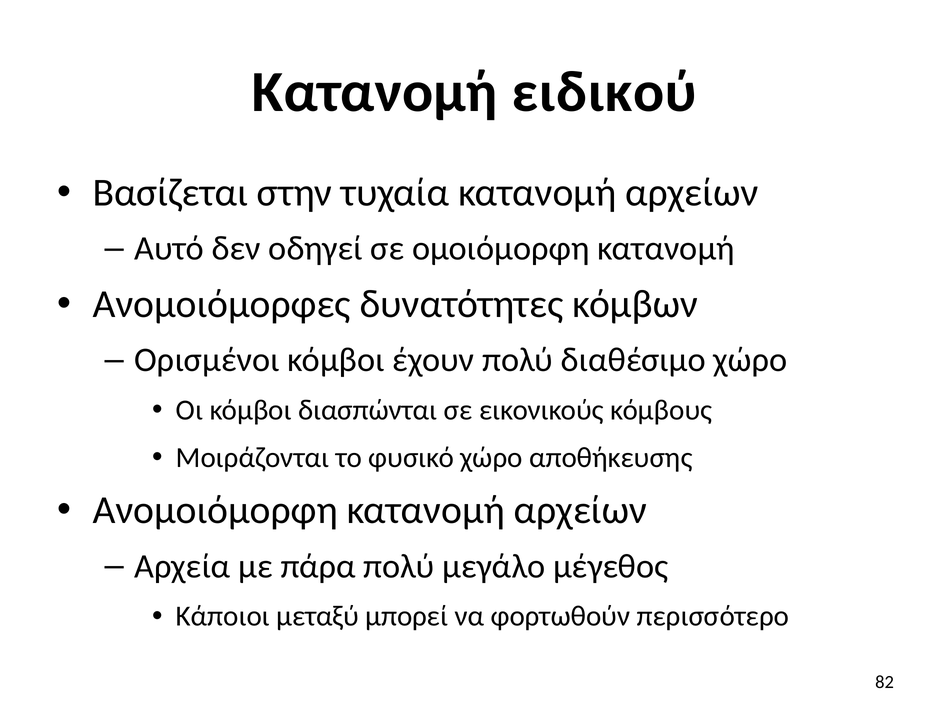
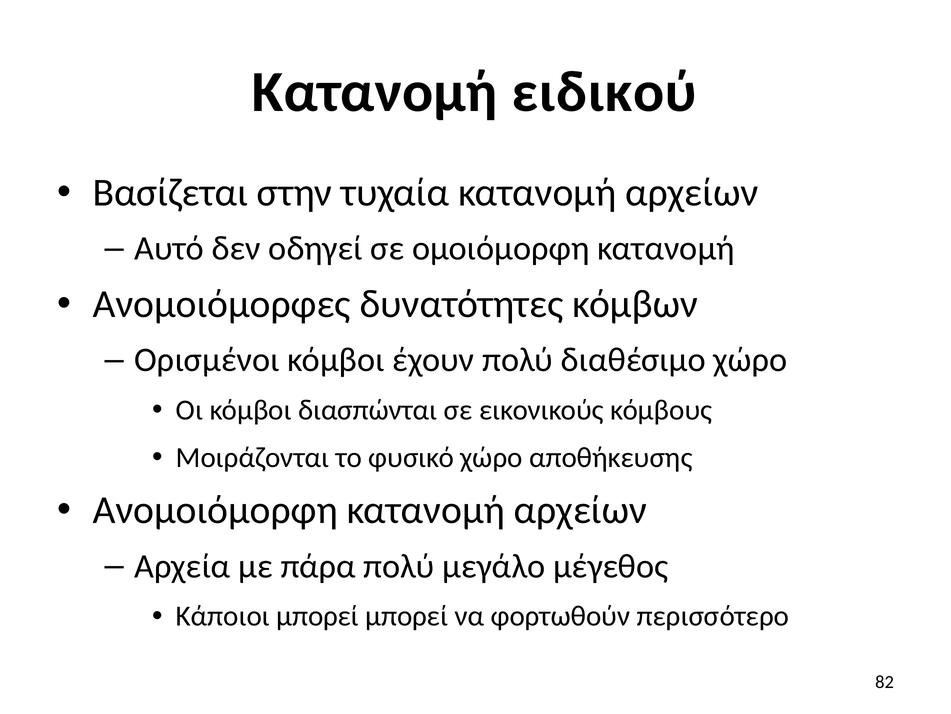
Κάποιοι μεταξύ: μεταξύ -> μπορεί
